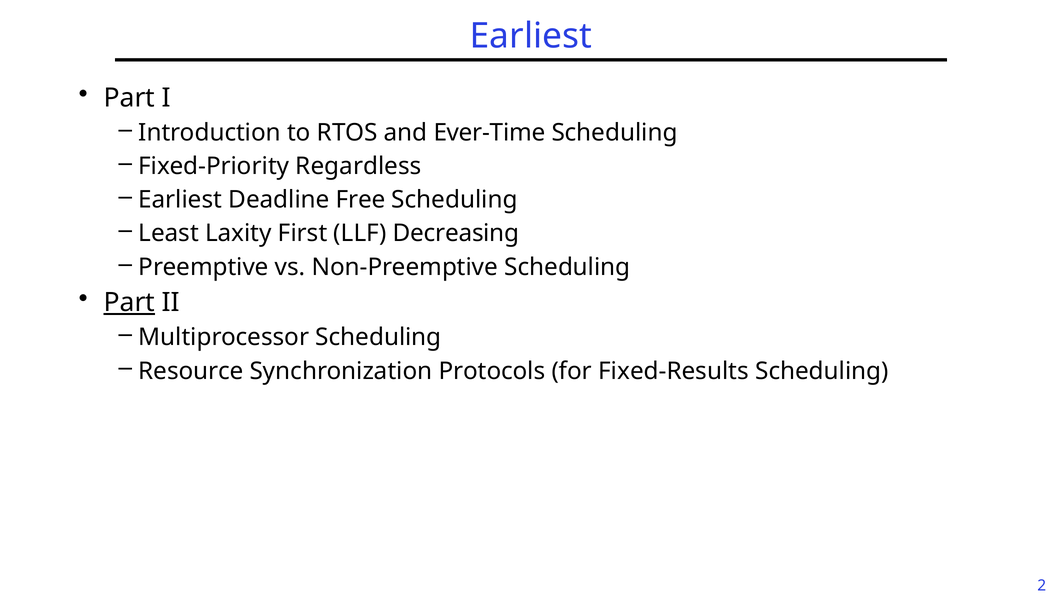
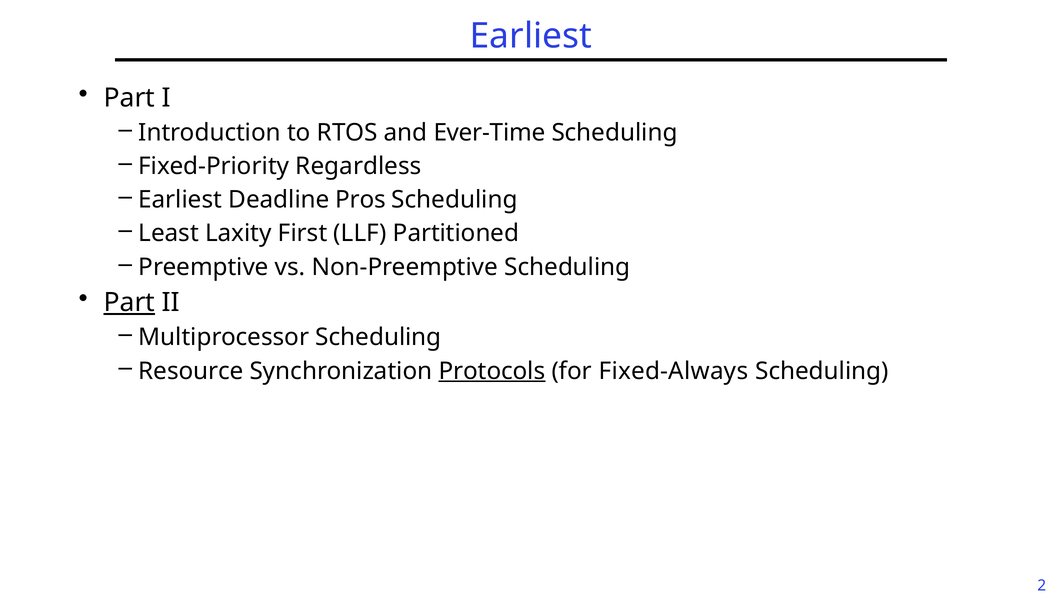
Free: Free -> Pros
Decreasing: Decreasing -> Partitioned
Protocols underline: none -> present
Fixed-Results: Fixed-Results -> Fixed-Always
